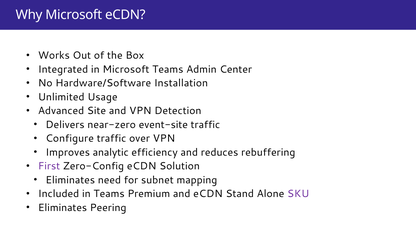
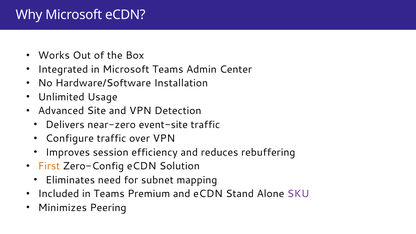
analytic: analytic -> session
First colour: purple -> orange
Eliminates at (63, 208): Eliminates -> Minimizes
